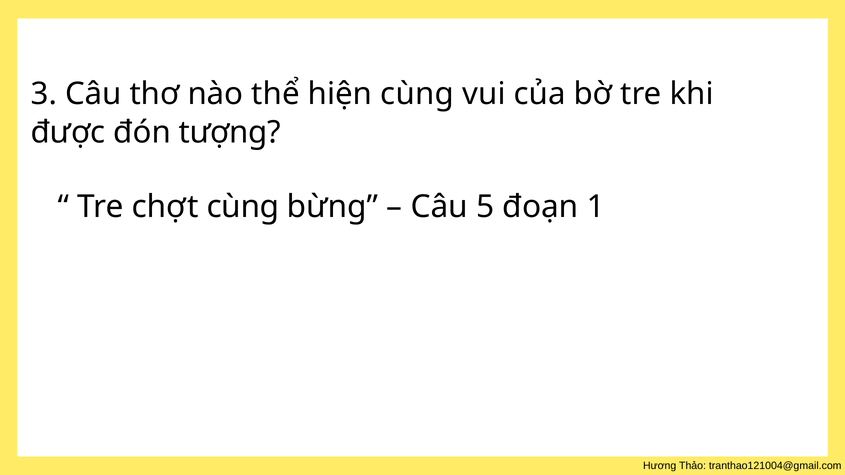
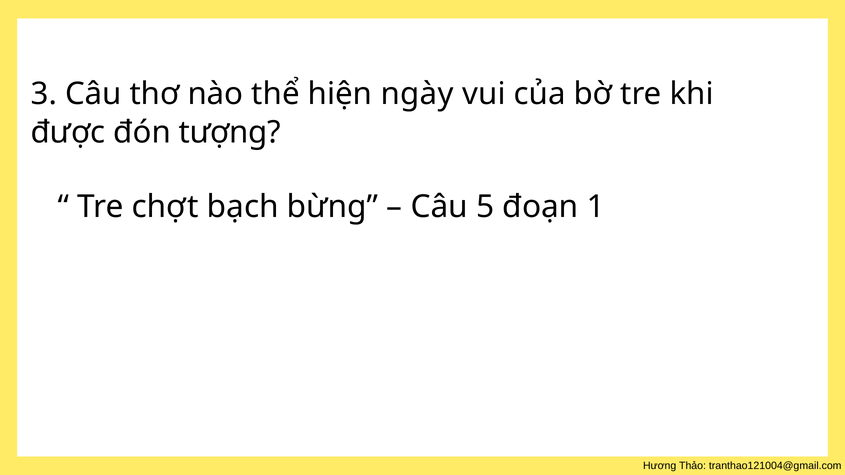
hiện cùng: cùng -> ngày
chợt cùng: cùng -> bạch
